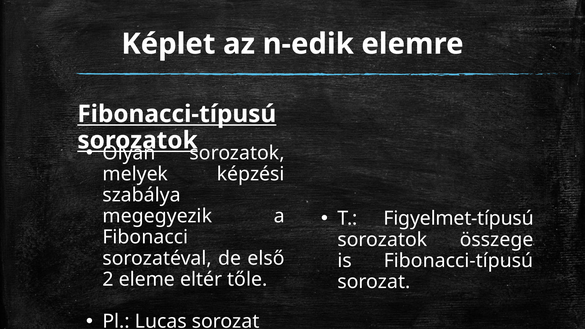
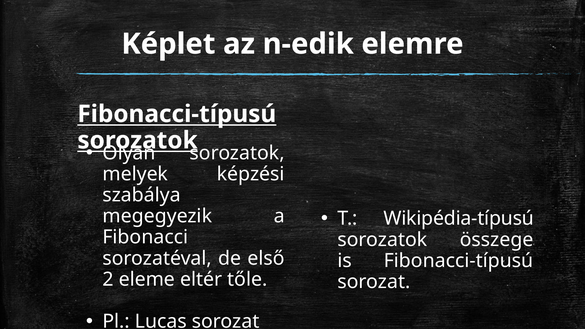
Figyelmet-típusú: Figyelmet-típusú -> Wikipédia-típusú
